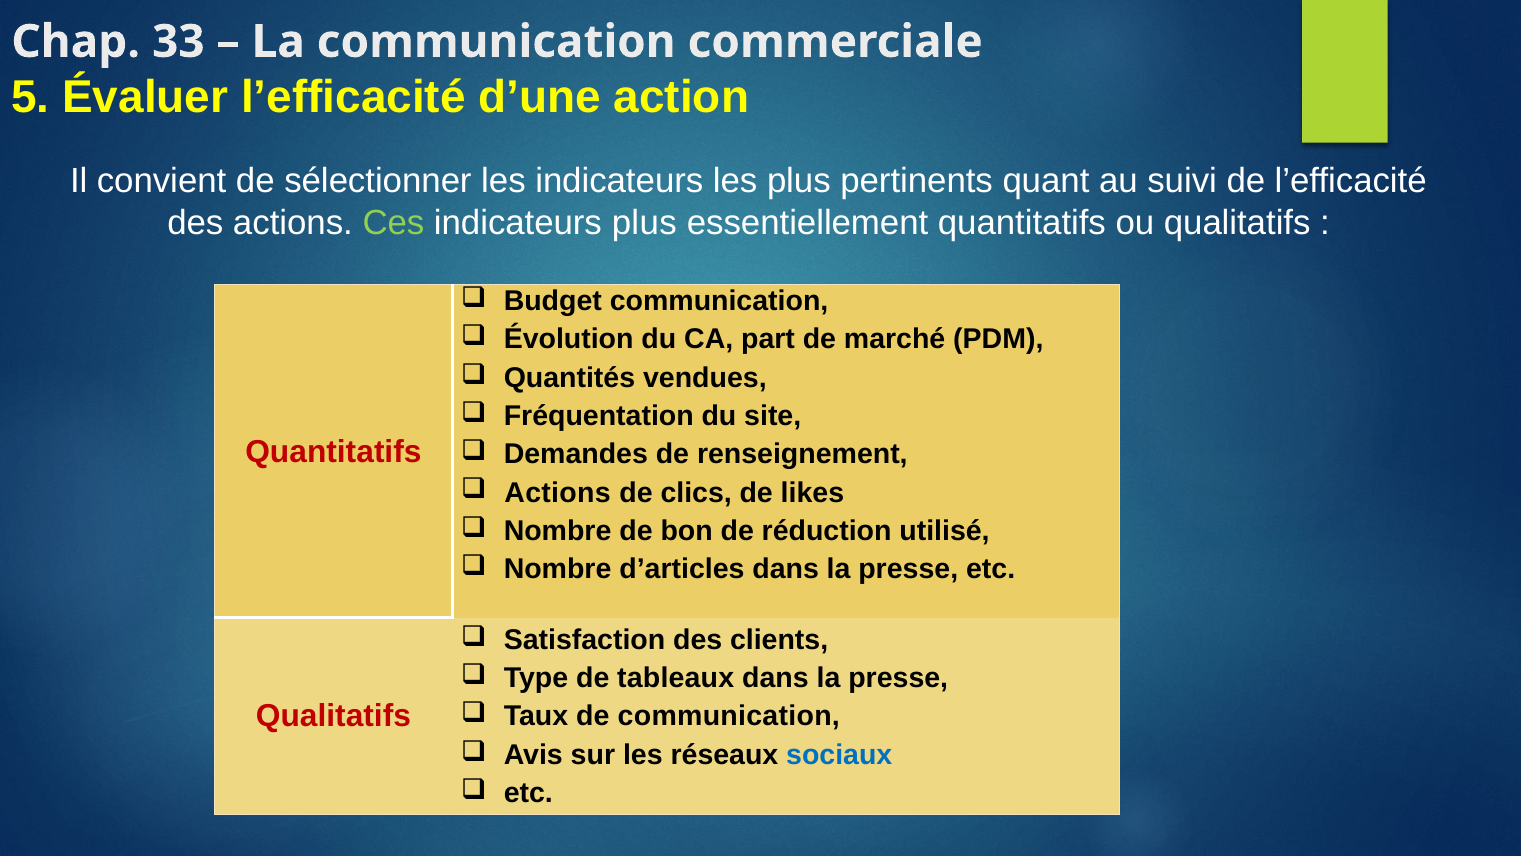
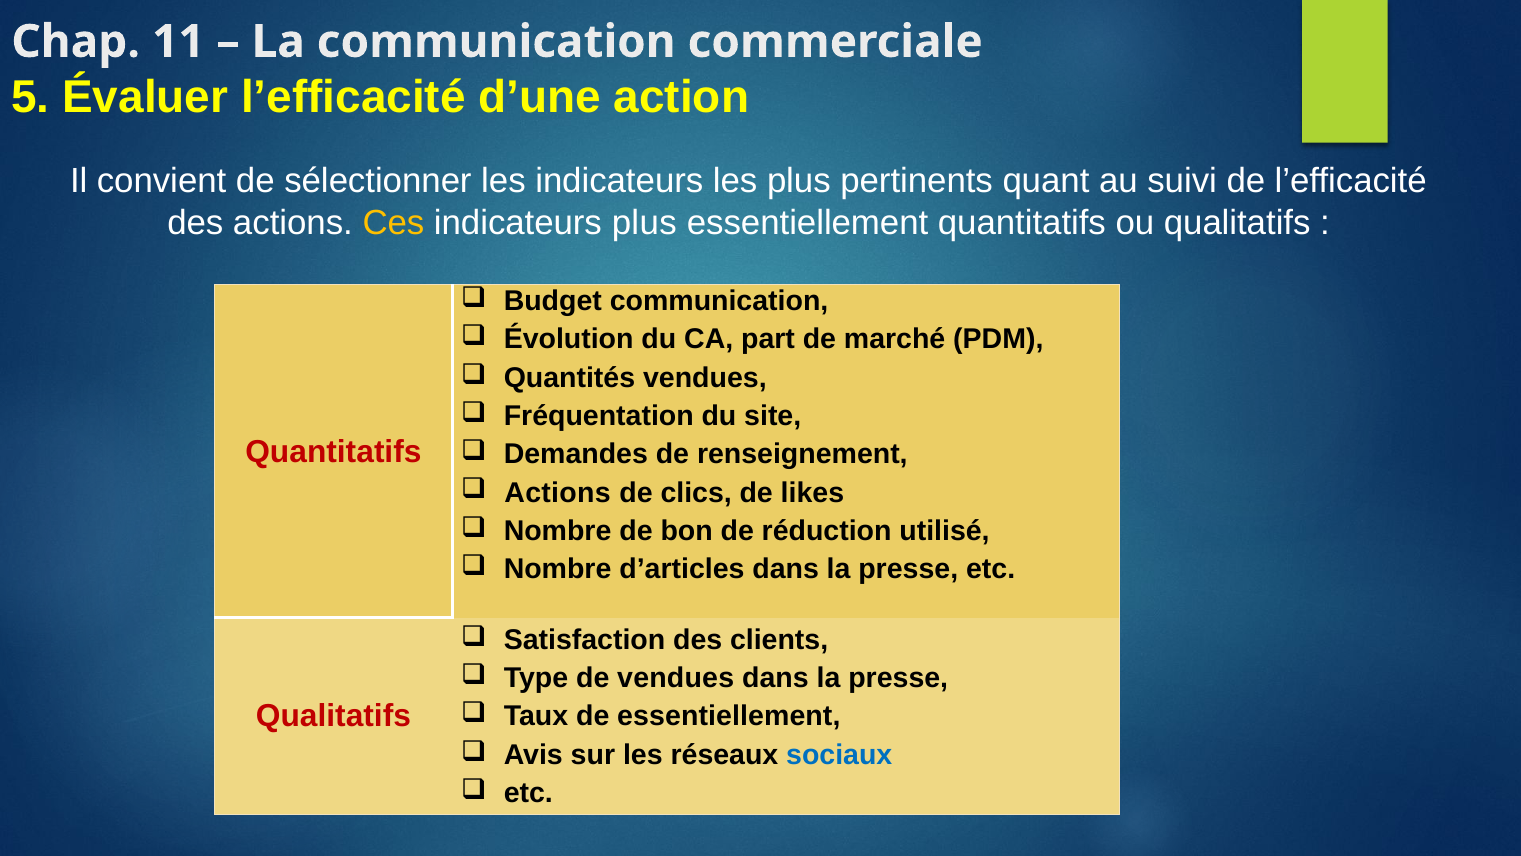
33: 33 -> 11
Ces colour: light green -> yellow
de tableaux: tableaux -> vendues
de communication: communication -> essentiellement
